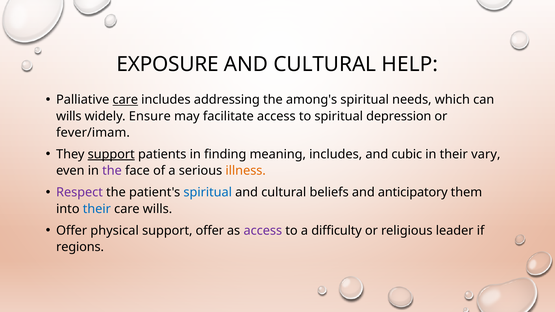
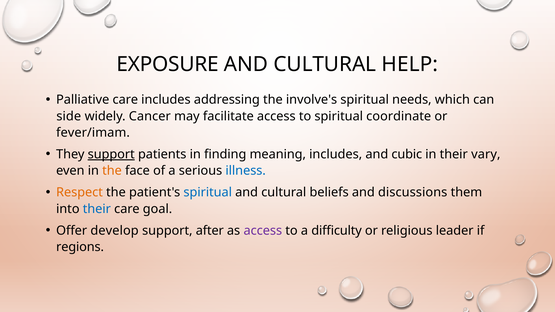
care at (125, 100) underline: present -> none
among's: among's -> involve's
wills at (69, 116): wills -> side
Ensure: Ensure -> Cancer
depression: depression -> coordinate
the at (112, 171) colour: purple -> orange
illness colour: orange -> blue
Respect colour: purple -> orange
anticipatory: anticipatory -> discussions
care wills: wills -> goal
physical: physical -> develop
support offer: offer -> after
